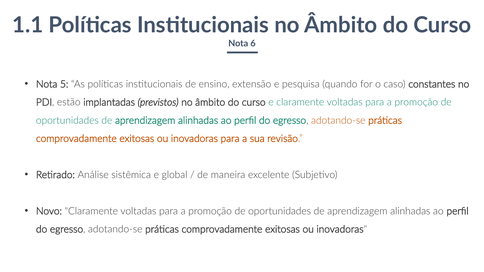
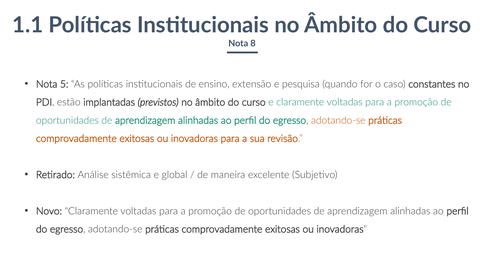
6: 6 -> 8
